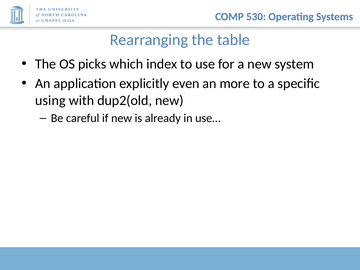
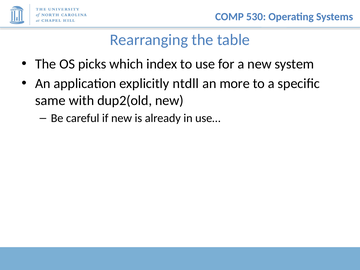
even: even -> ntdll
using: using -> same
